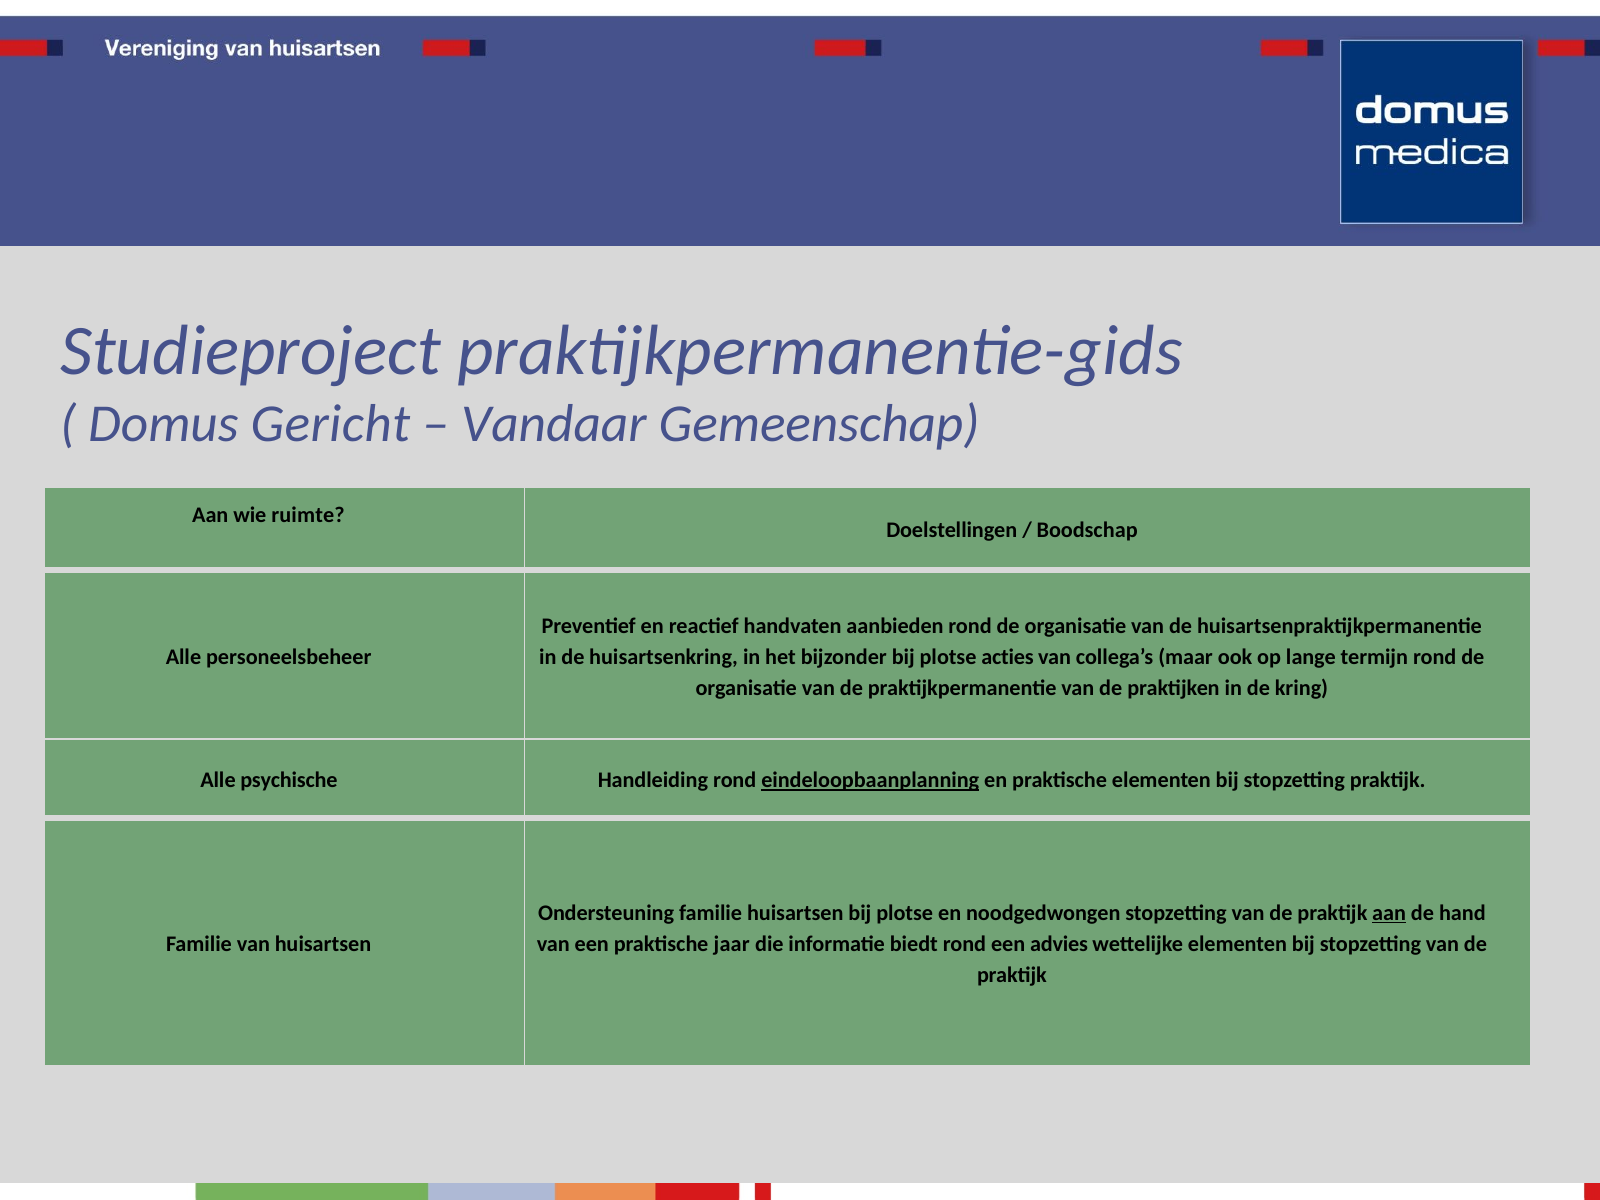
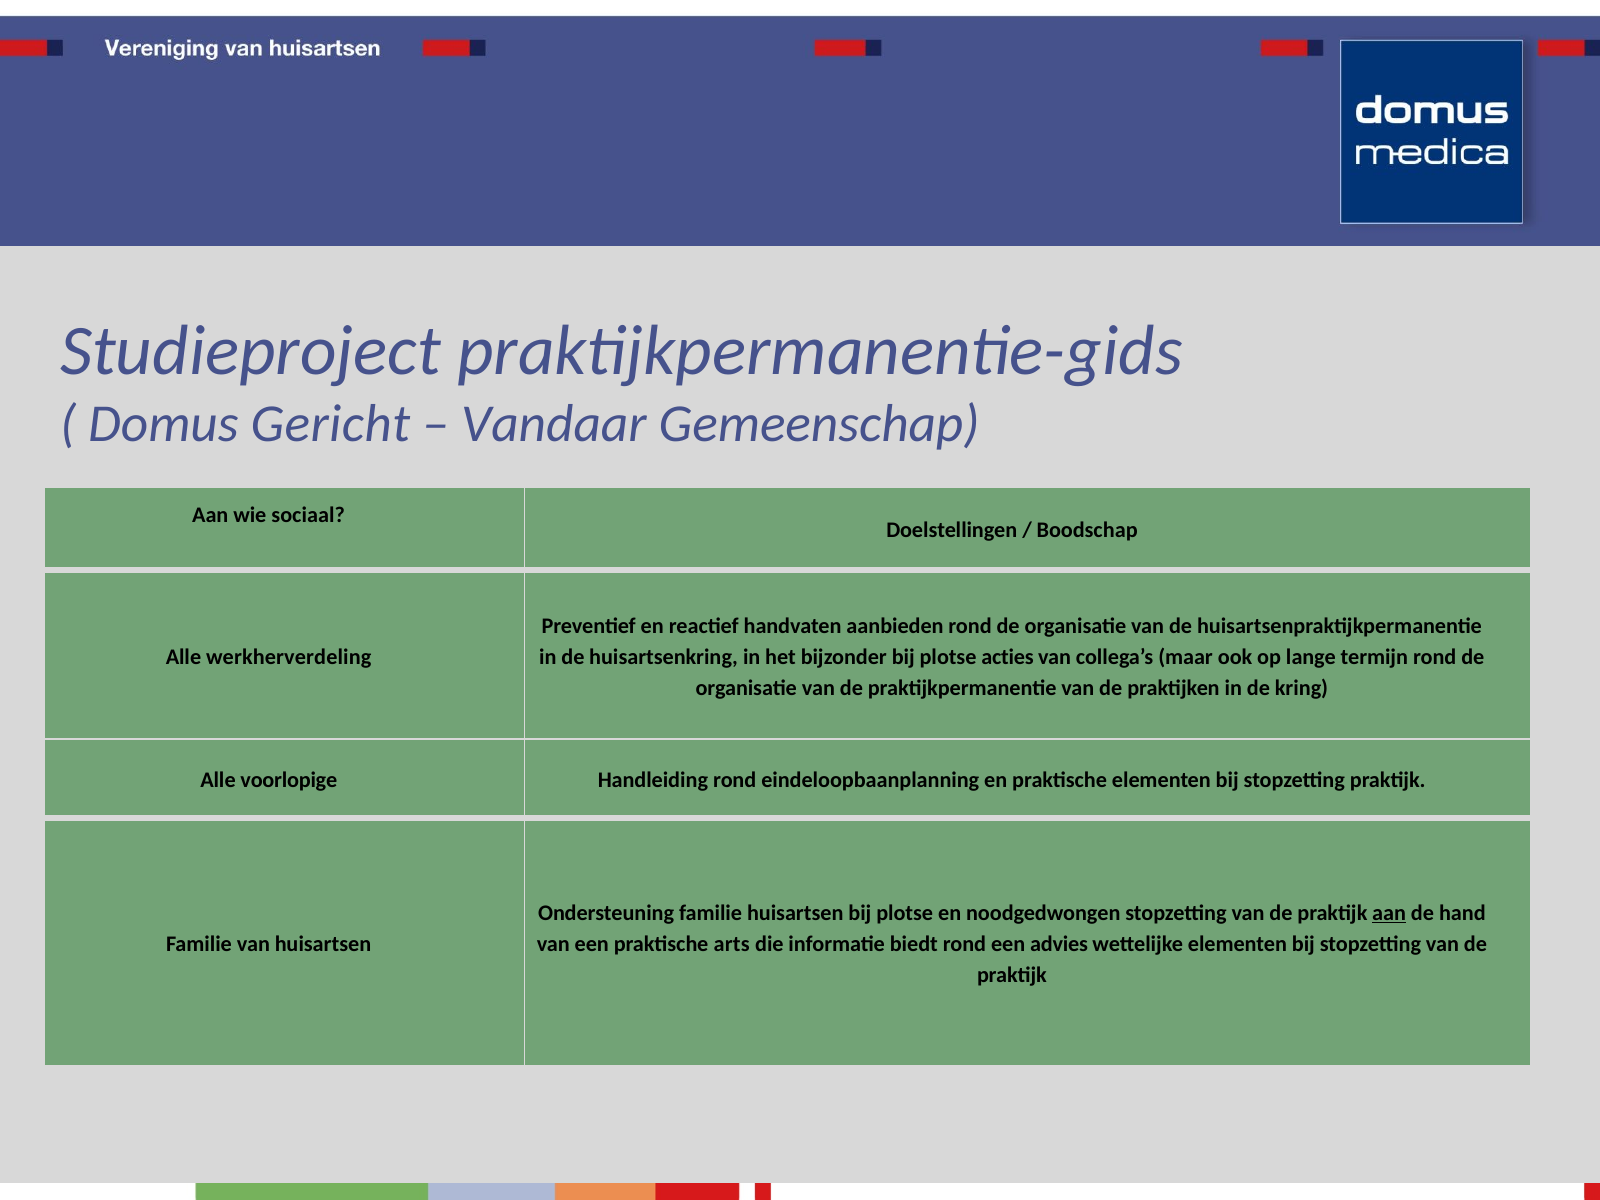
ruimte: ruimte -> sociaal
personeelsbeheer: personeelsbeheer -> werkherverdeling
psychische: psychische -> voorlopige
eindeloopbaanplanning underline: present -> none
jaar: jaar -> arts
